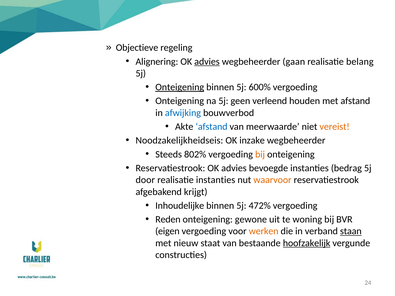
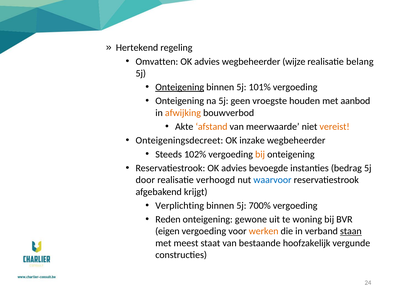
Objectieve: Objectieve -> Hertekend
Alignering: Alignering -> Omvatten
advies at (207, 62) underline: present -> none
gaan: gaan -> wijze
600%: 600% -> 101%
verleend: verleend -> vroegste
met afstand: afstand -> aanbod
afwijking colour: blue -> orange
afstand at (212, 127) colour: blue -> orange
Noodzakelijkheidseis: Noodzakelijkheidseis -> Onteigeningsdecreet
802%: 802% -> 102%
realisatie instanties: instanties -> verhoogd
waarvoor colour: orange -> blue
Inhoudelijke: Inhoudelijke -> Verplichting
472%: 472% -> 700%
nieuw: nieuw -> meest
hoofzakelijk underline: present -> none
